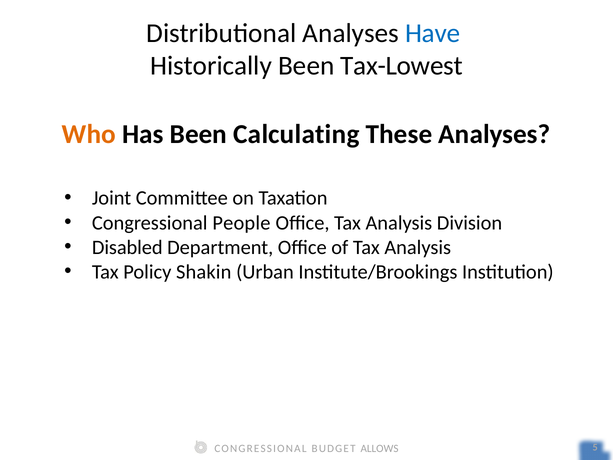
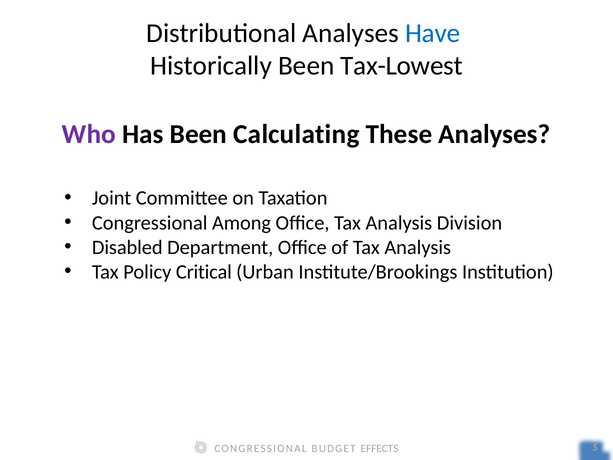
Who colour: orange -> purple
People: People -> Among
Shakin: Shakin -> Critical
ALLOWS: ALLOWS -> EFFECTS
